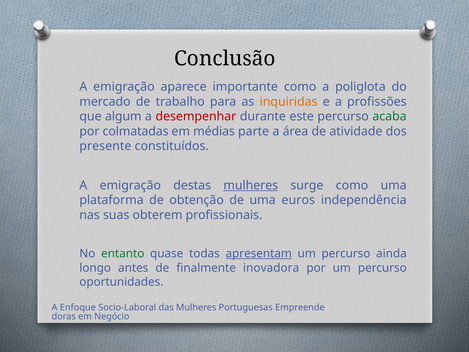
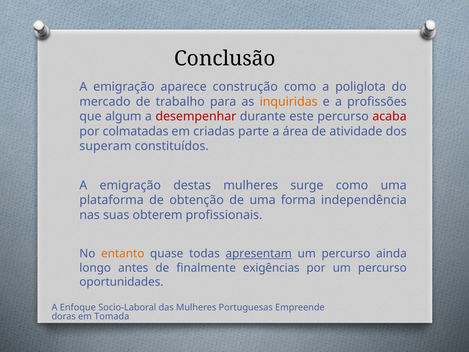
importante: importante -> construção
acaba colour: green -> red
médias: médias -> criadas
presente: presente -> superam
mulheres at (251, 185) underline: present -> none
euros: euros -> forma
entanto colour: green -> orange
inovadora: inovadora -> exigências
Negócio: Negócio -> Tomada
